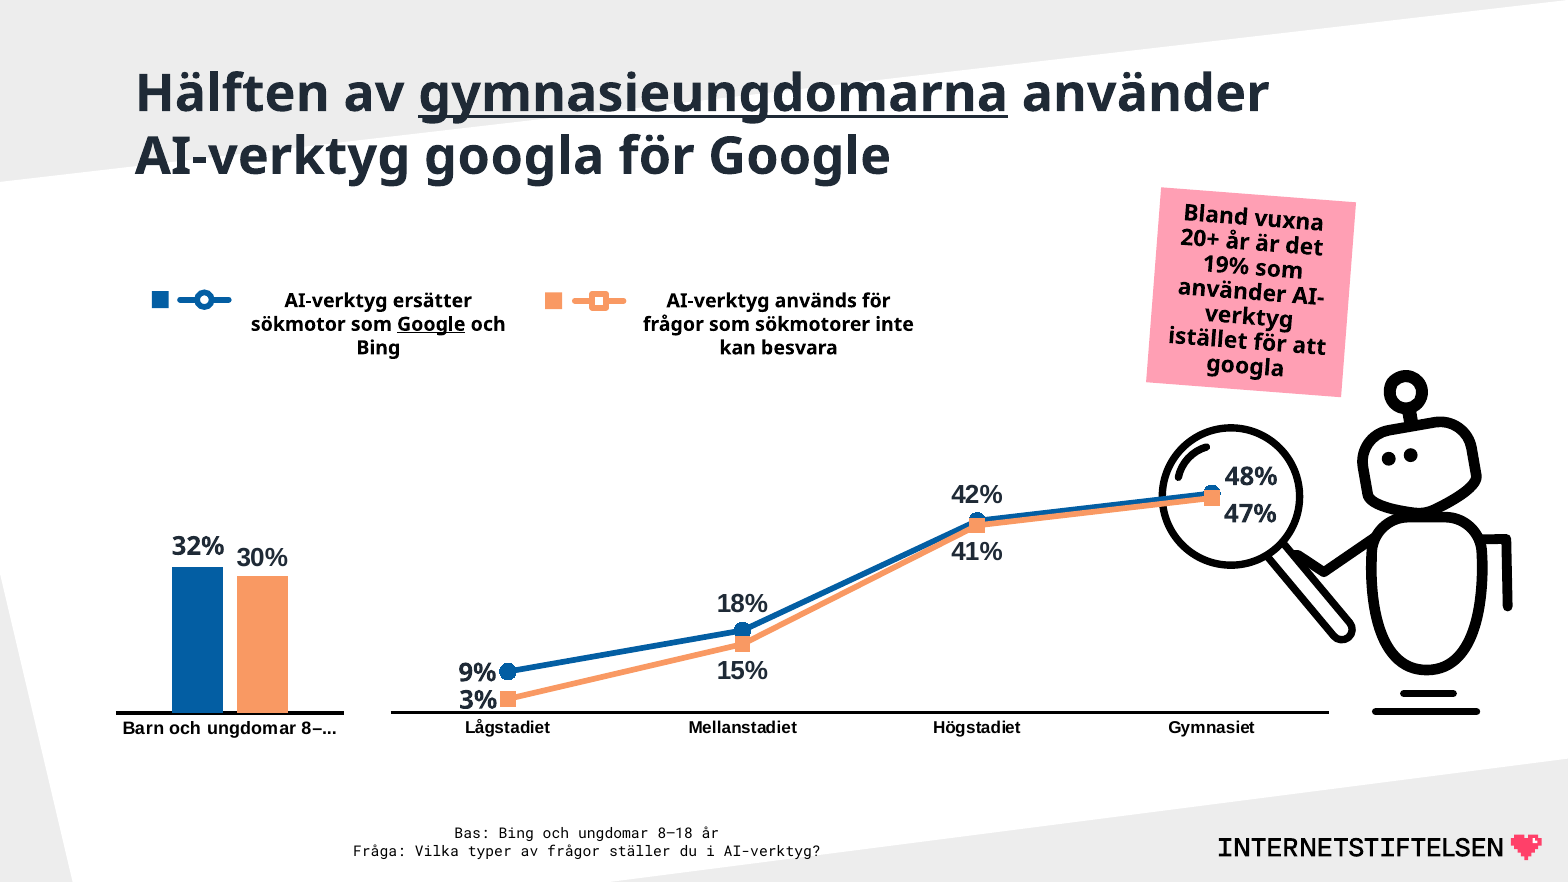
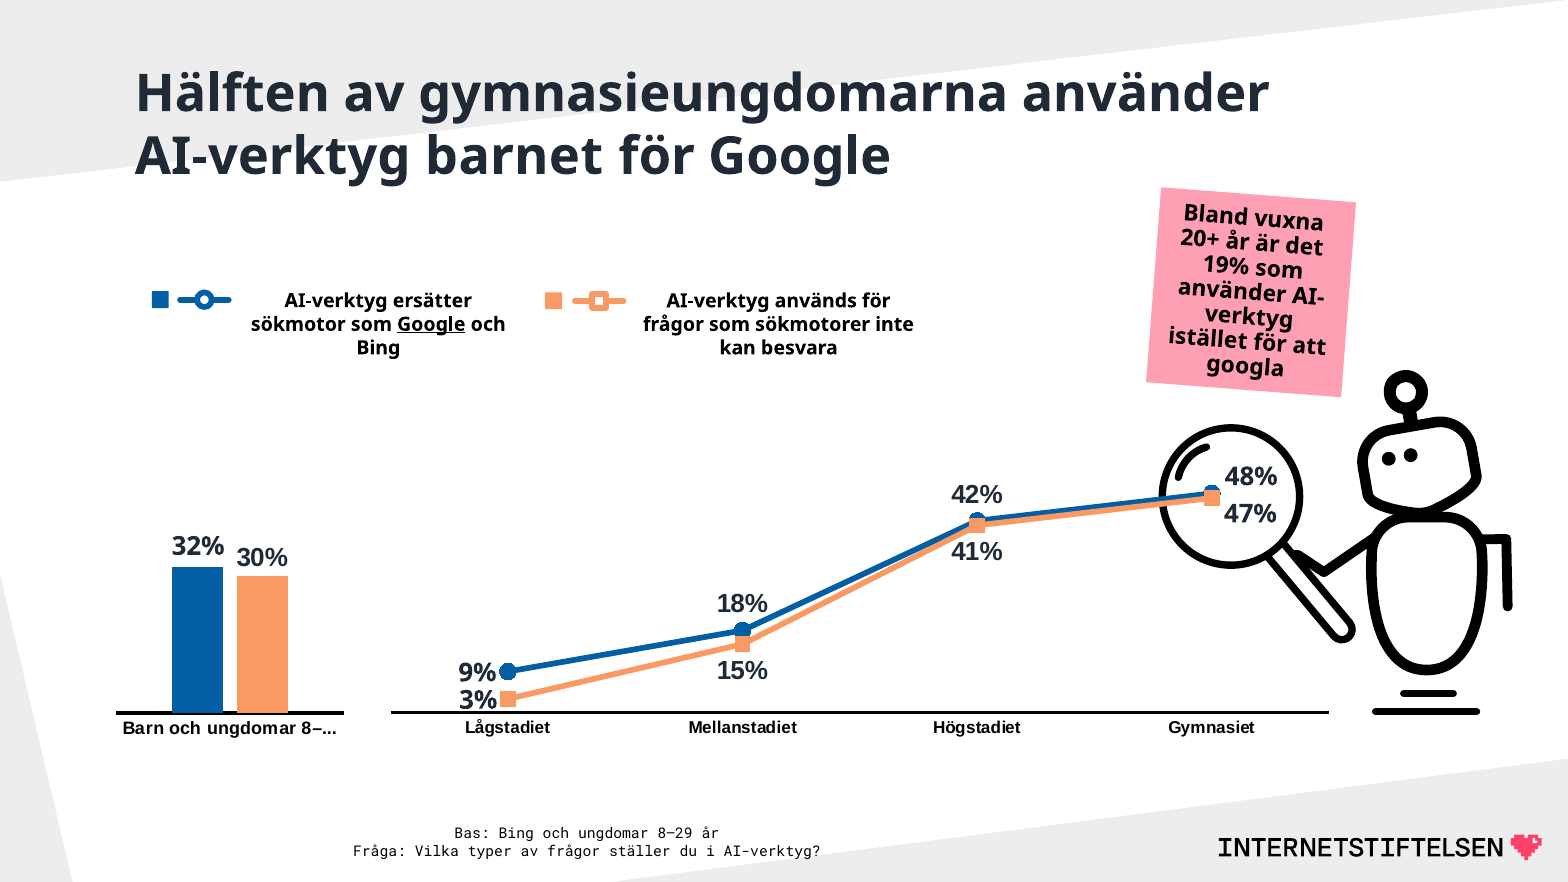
gymnasieungdomarna underline: present -> none
AI-verktyg googla: googla -> barnet
8–18: 8–18 -> 8–29
